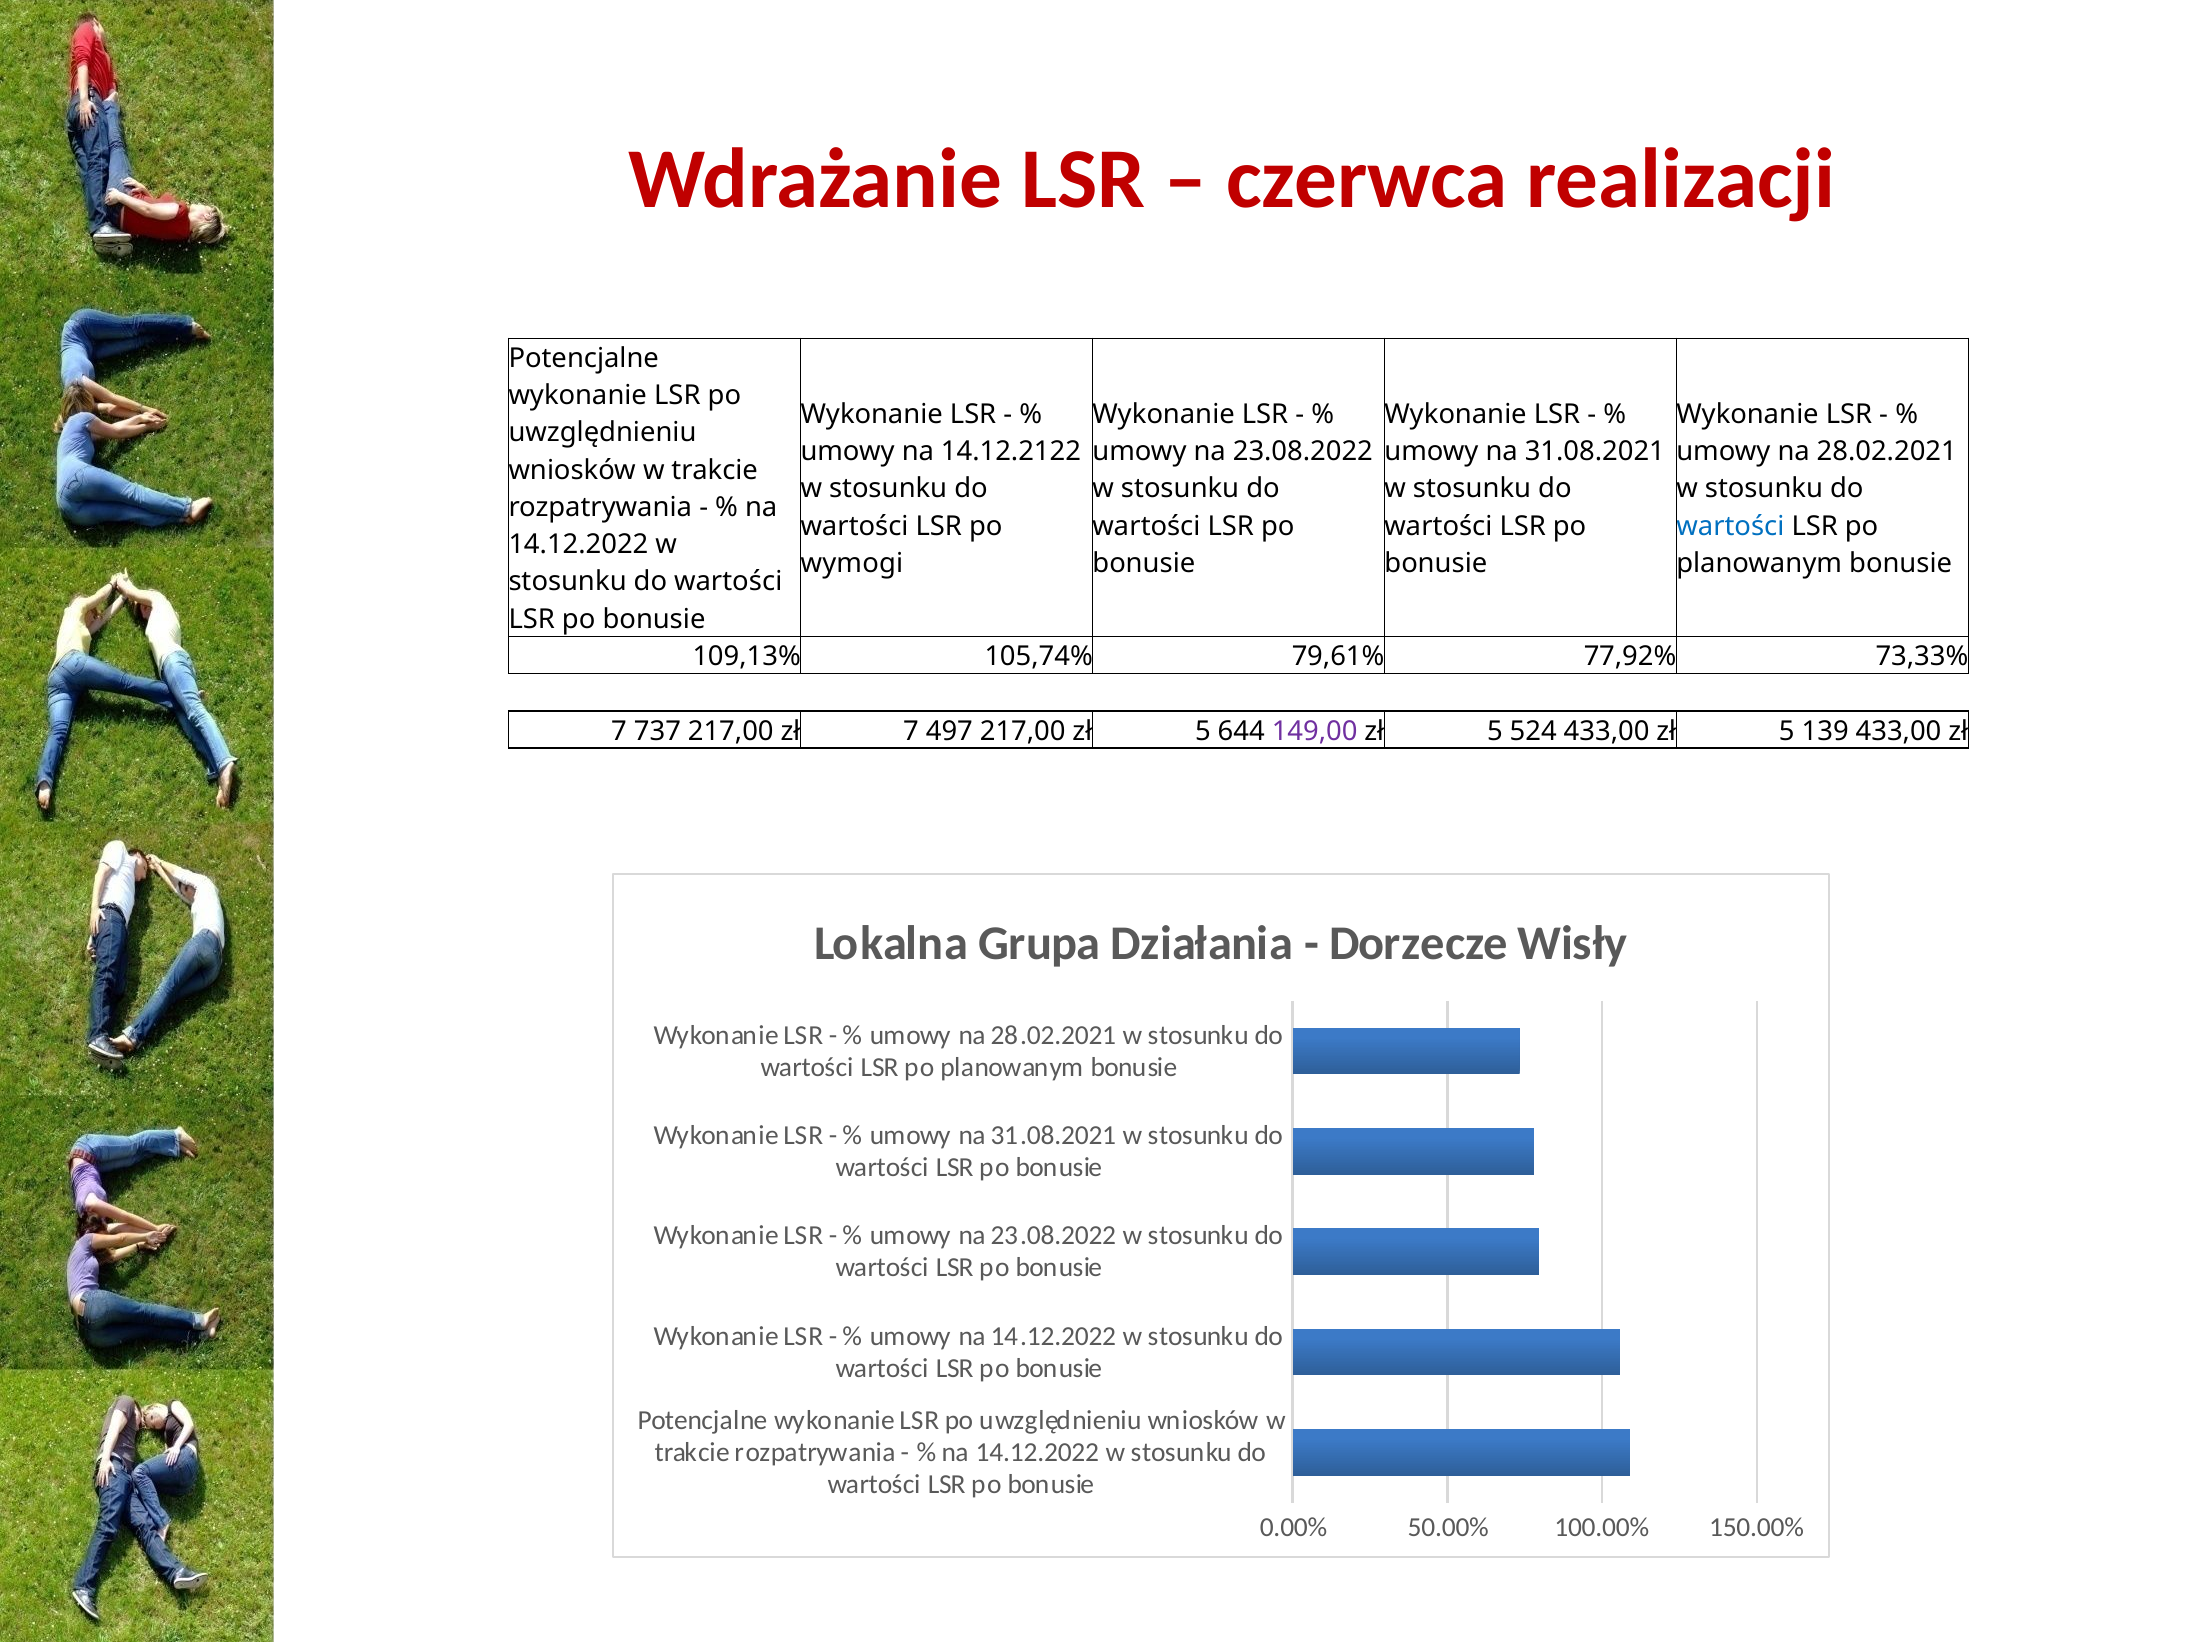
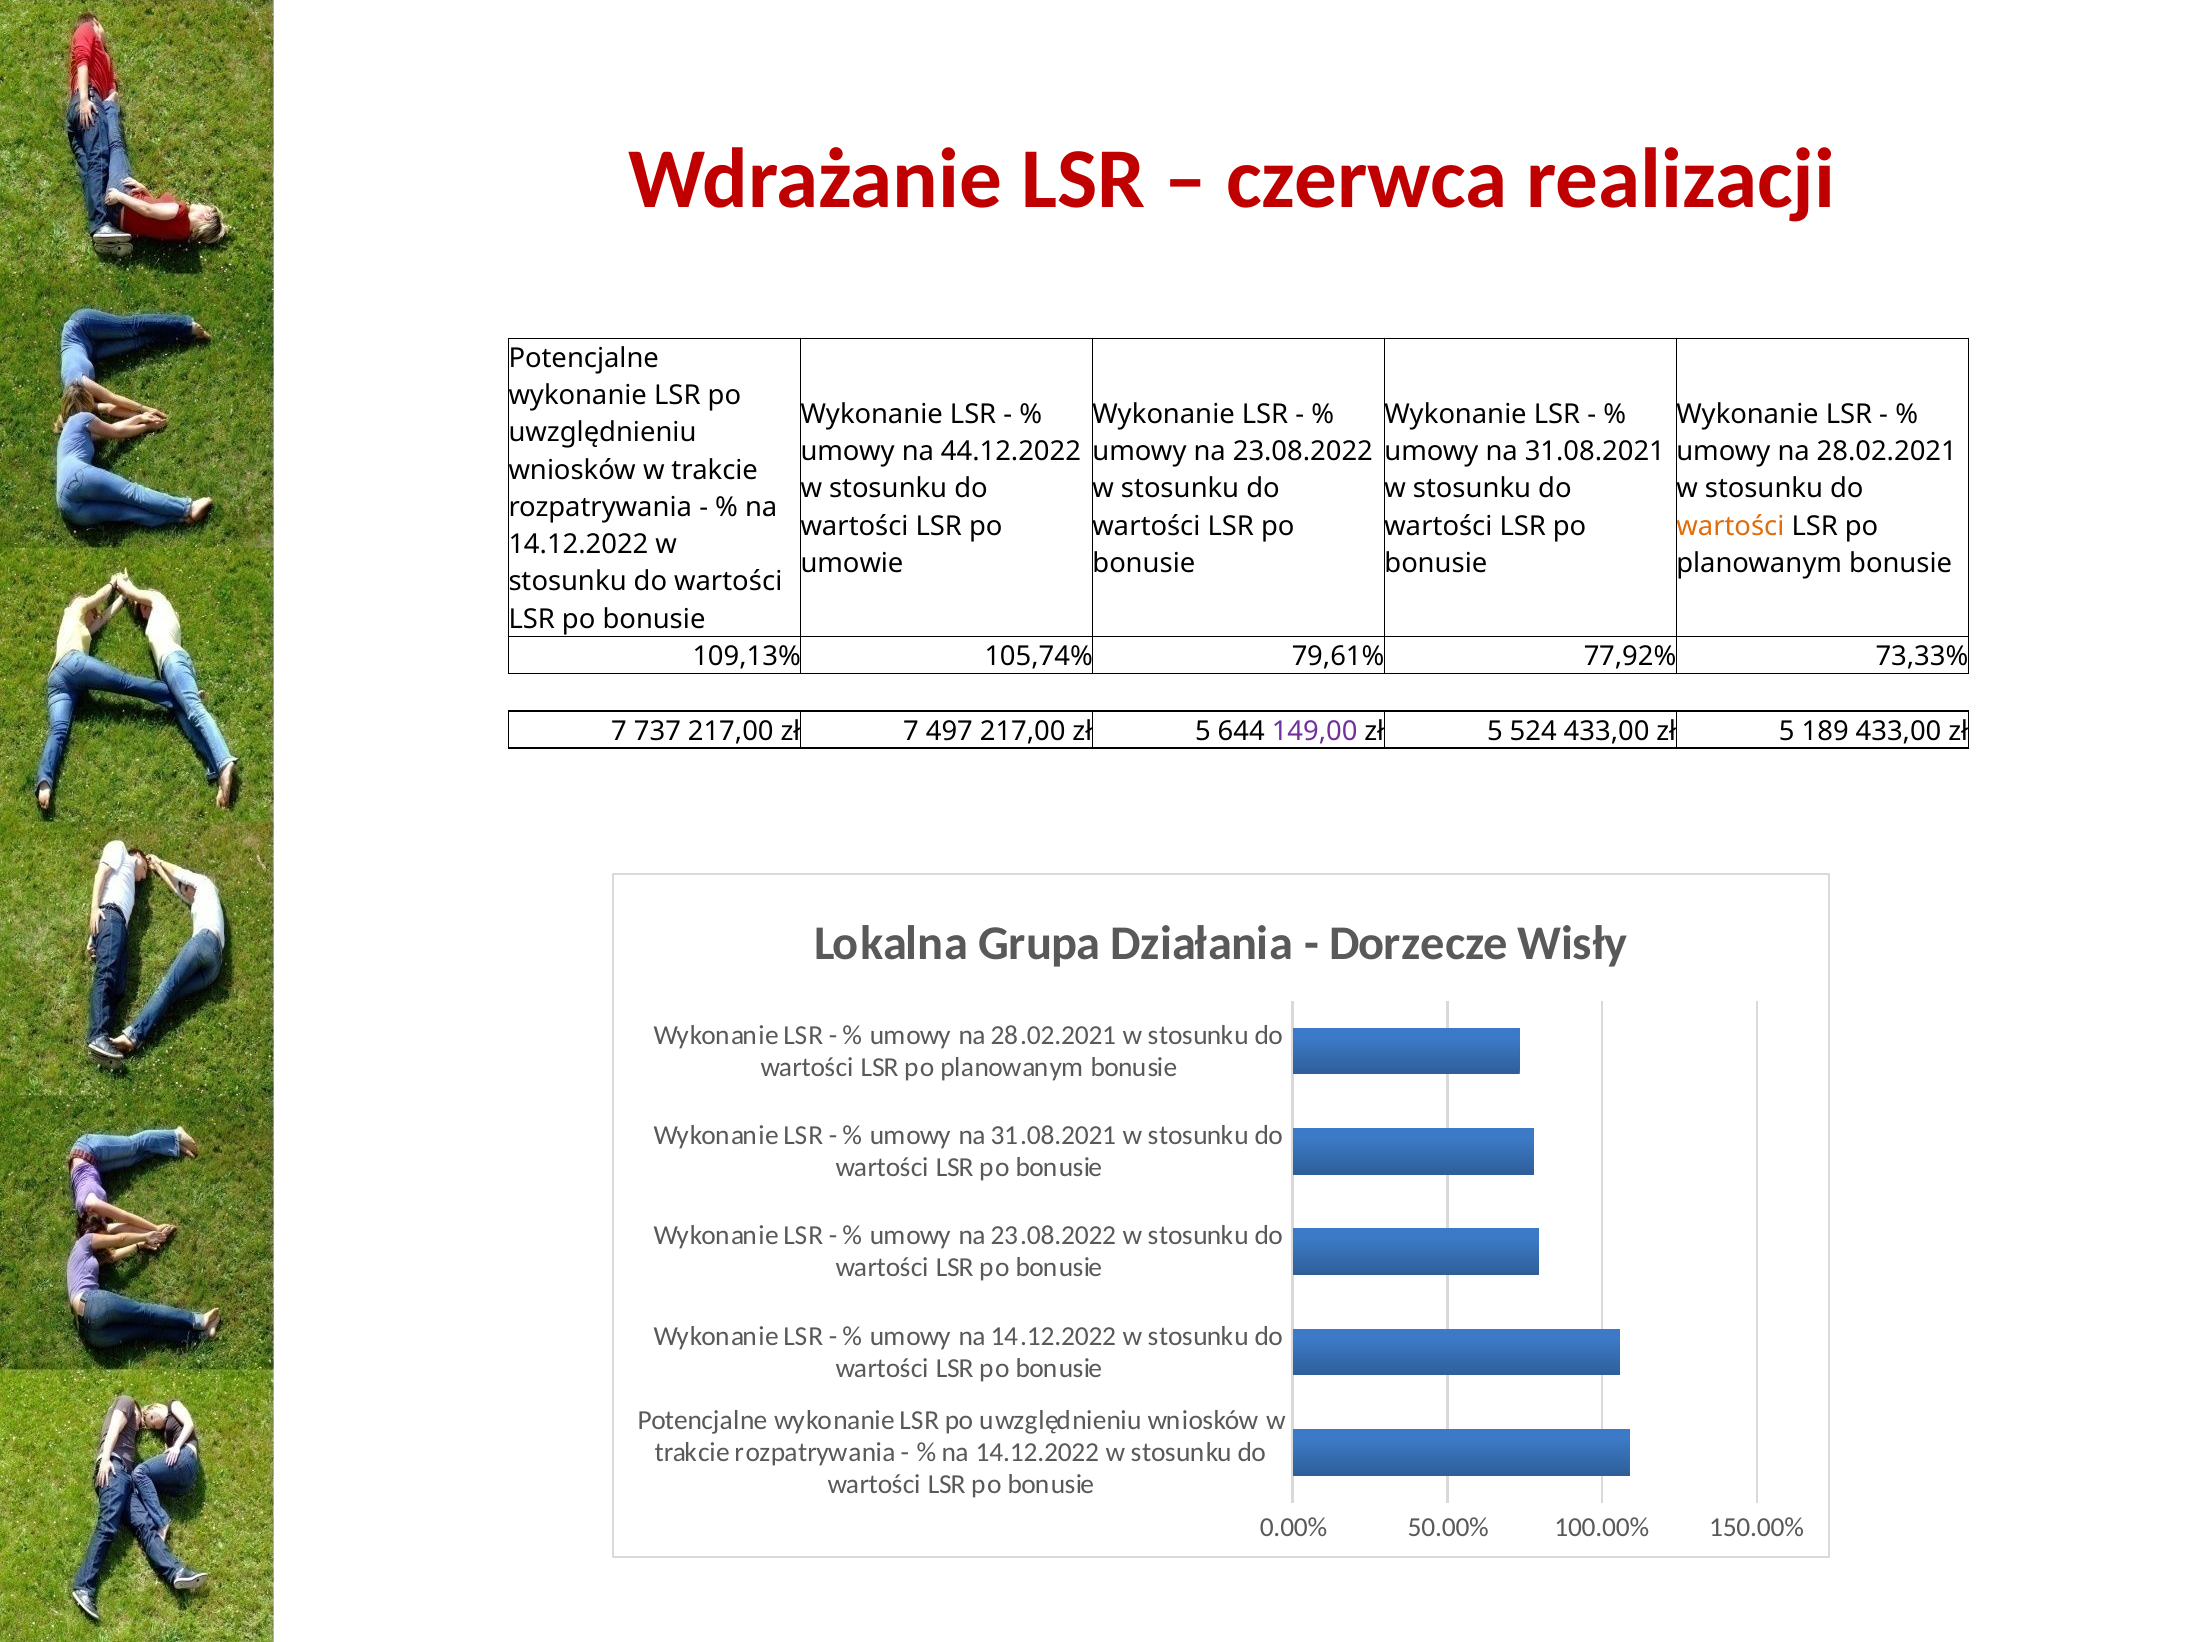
14.12.2122: 14.12.2122 -> 44.12.2022
wartości at (1730, 526) colour: blue -> orange
wymogi: wymogi -> umowie
139: 139 -> 189
